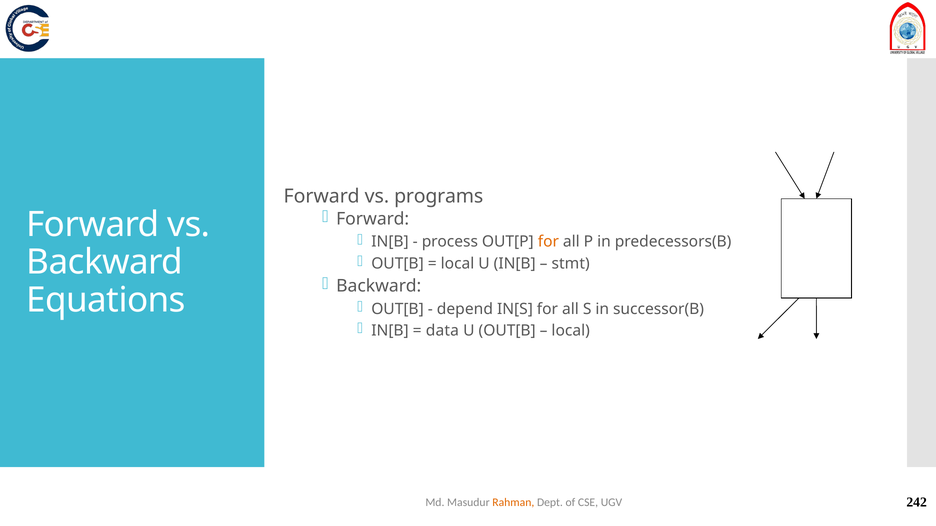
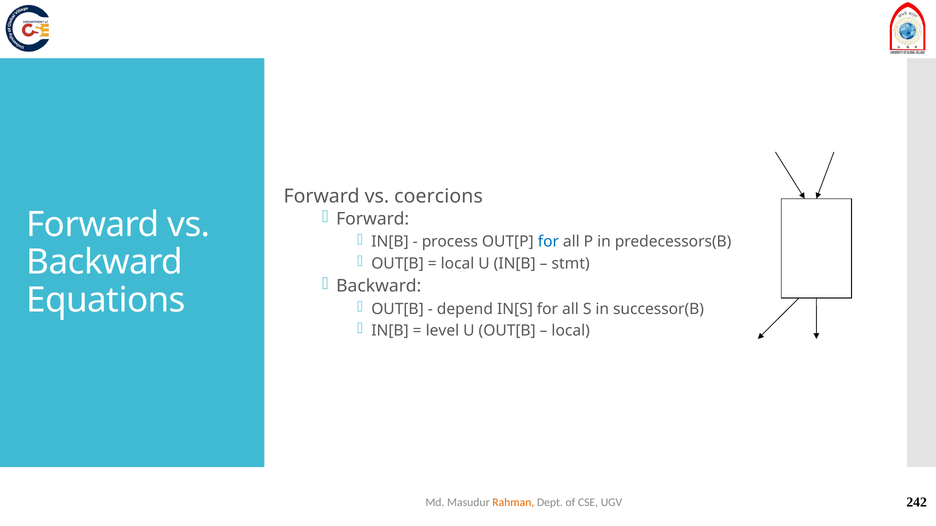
programs: programs -> coercions
for at (548, 242) colour: orange -> blue
data: data -> level
